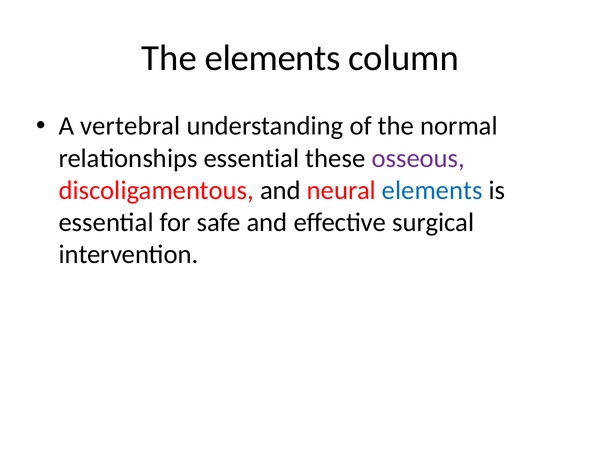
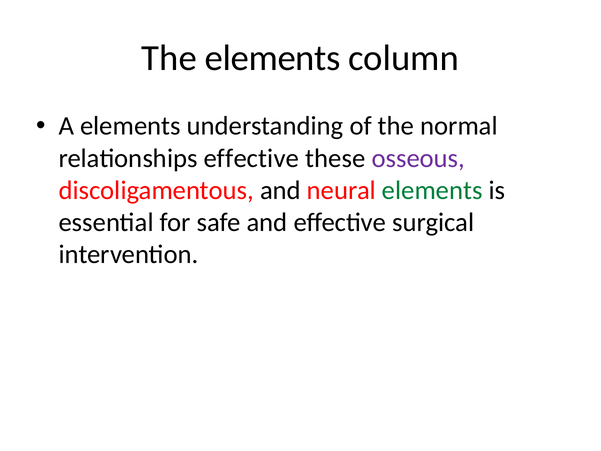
A vertebral: vertebral -> elements
relationships essential: essential -> effective
elements at (432, 190) colour: blue -> green
